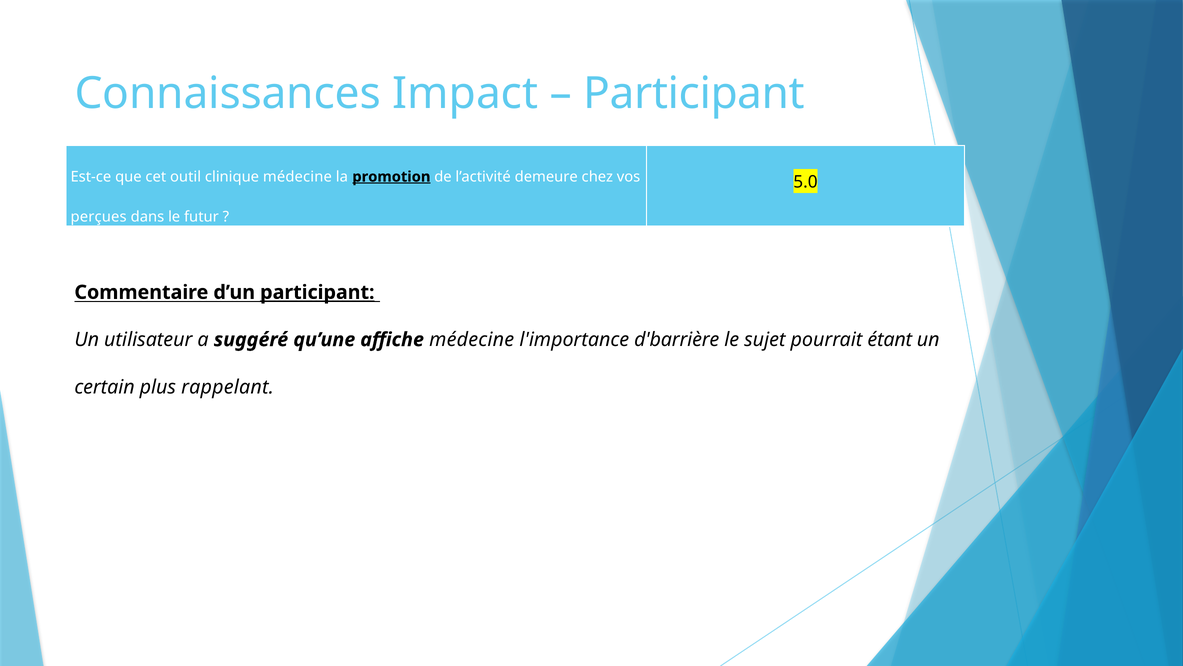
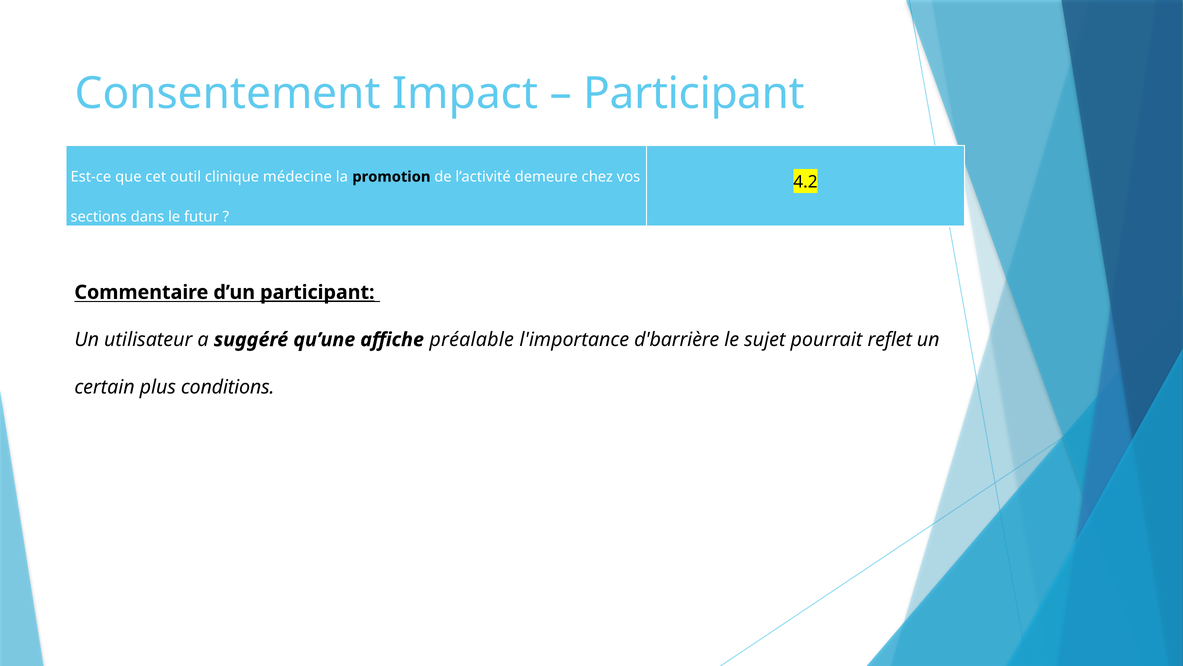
Connaissances: Connaissances -> Consentement
promotion underline: present -> none
5.0: 5.0 -> 4.2
perçues: perçues -> sections
affiche médecine: médecine -> préalable
étant: étant -> reflet
rappelant: rappelant -> conditions
